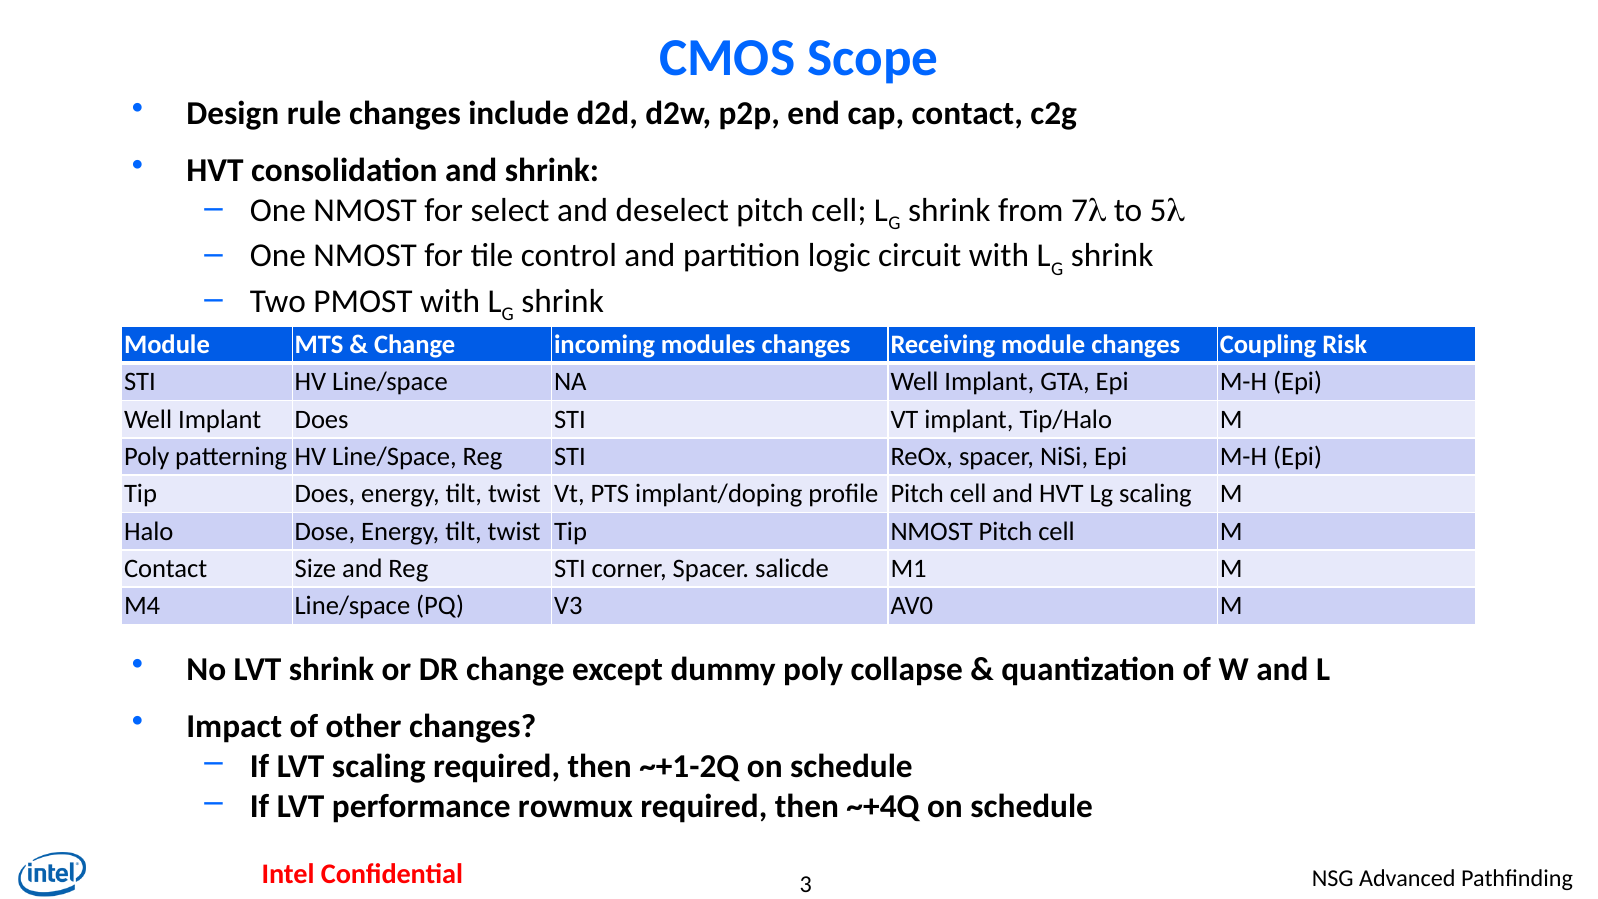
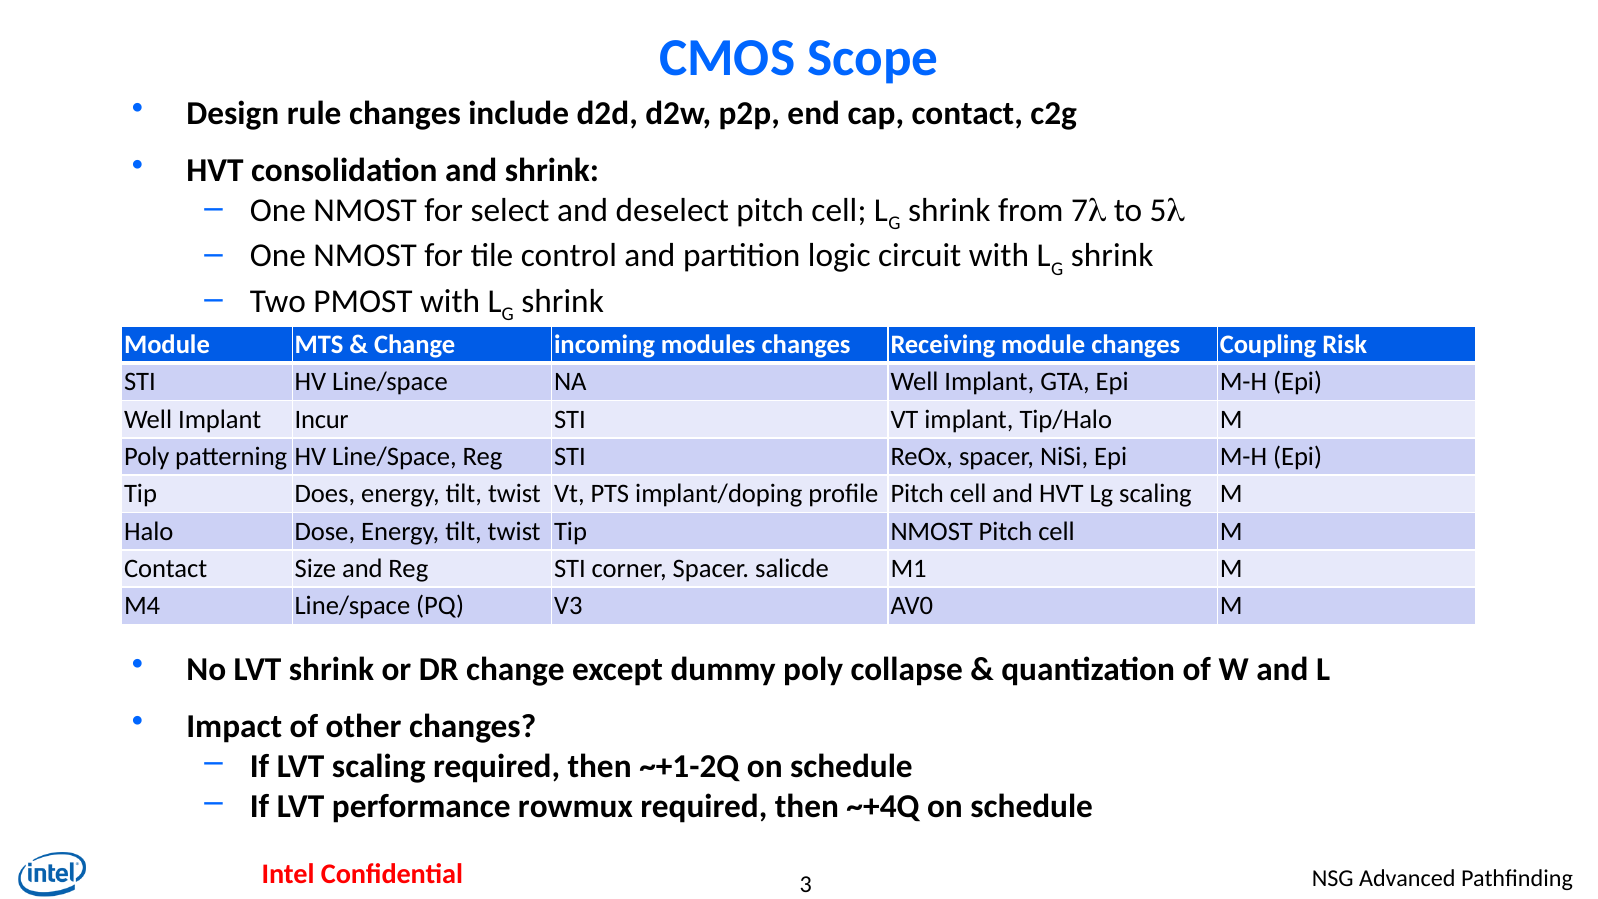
Implant Does: Does -> Incur
